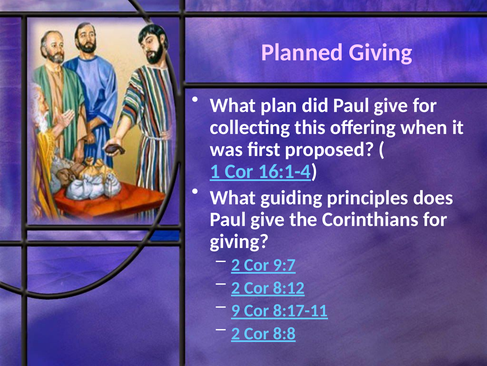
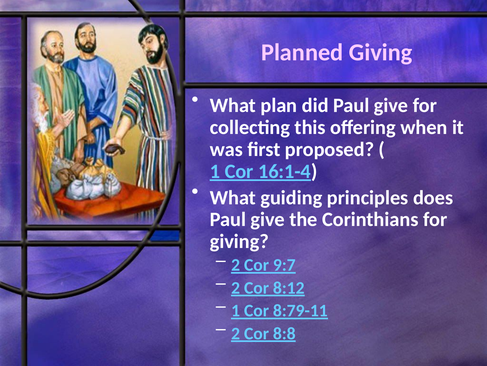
9 at (236, 310): 9 -> 1
8:17-11: 8:17-11 -> 8:79-11
